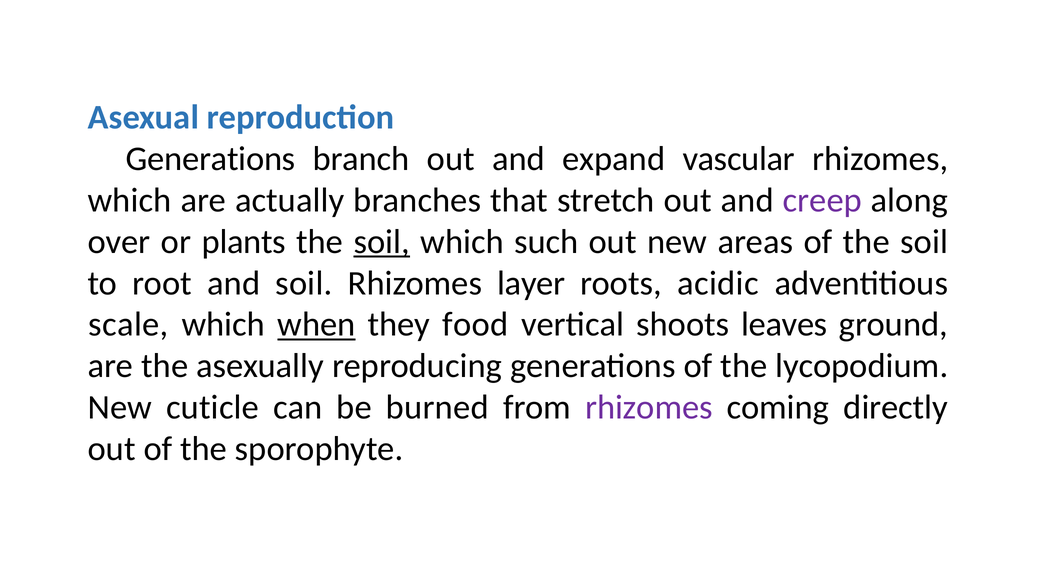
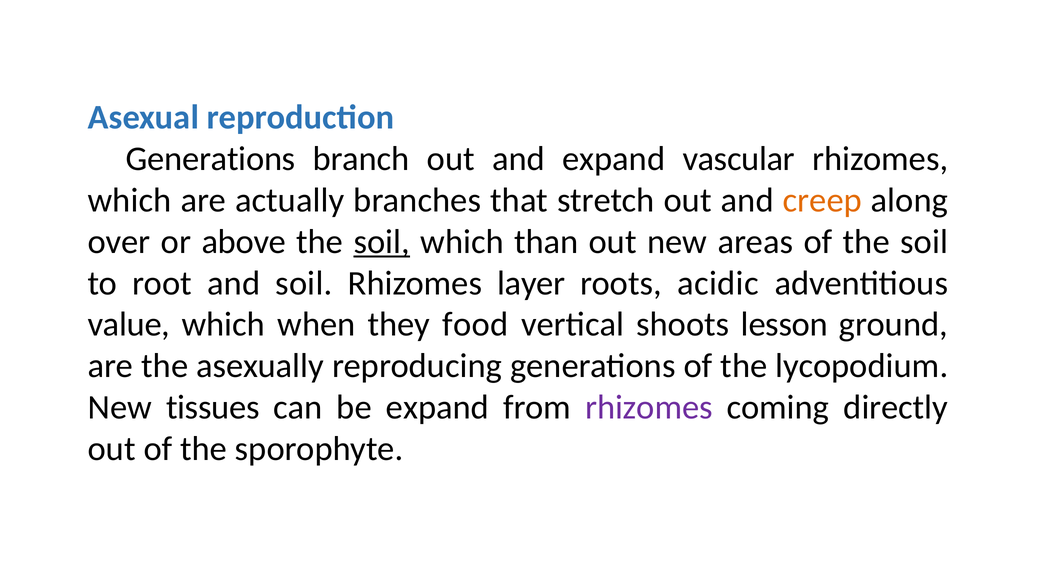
creep colour: purple -> orange
plants: plants -> above
such: such -> than
scale: scale -> value
when underline: present -> none
leaves: leaves -> lesson
cuticle: cuticle -> tissues
be burned: burned -> expand
